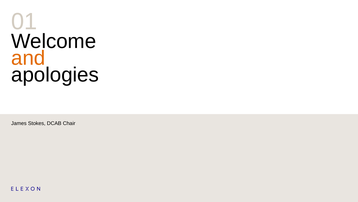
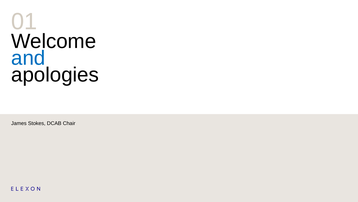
and colour: orange -> blue
